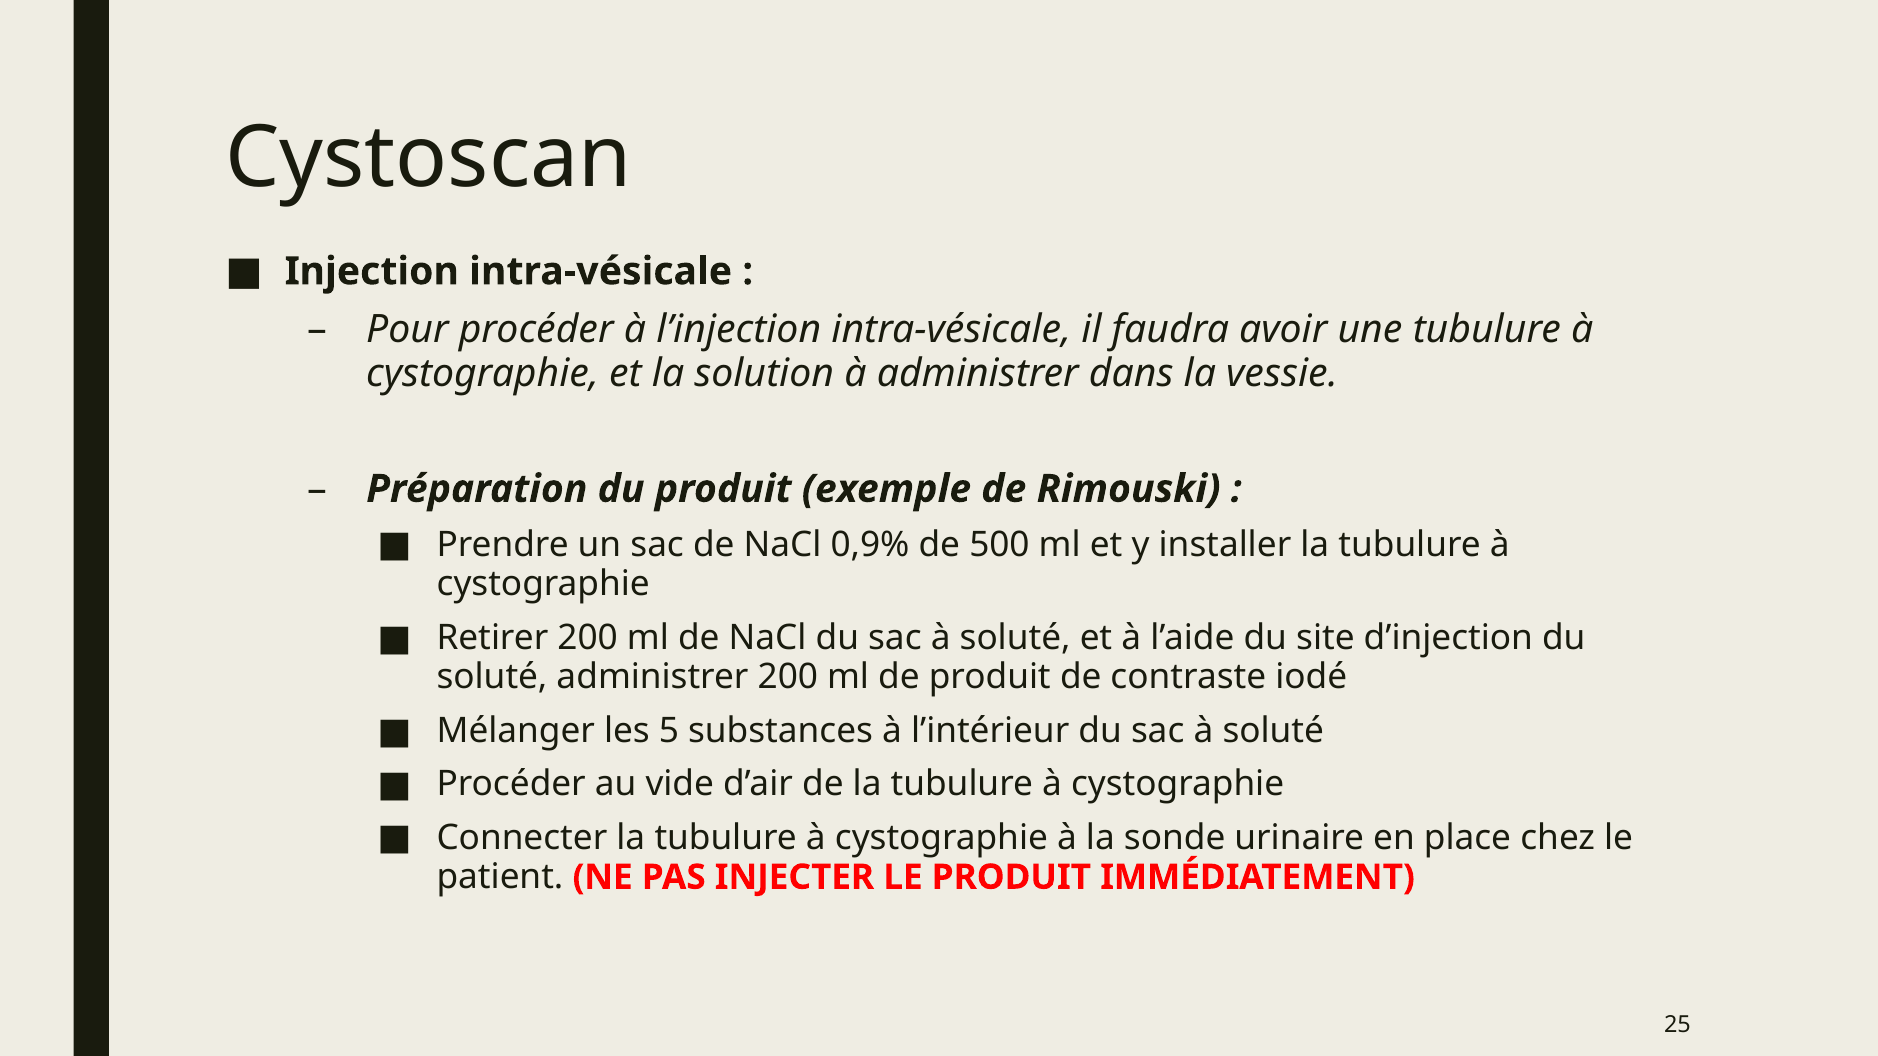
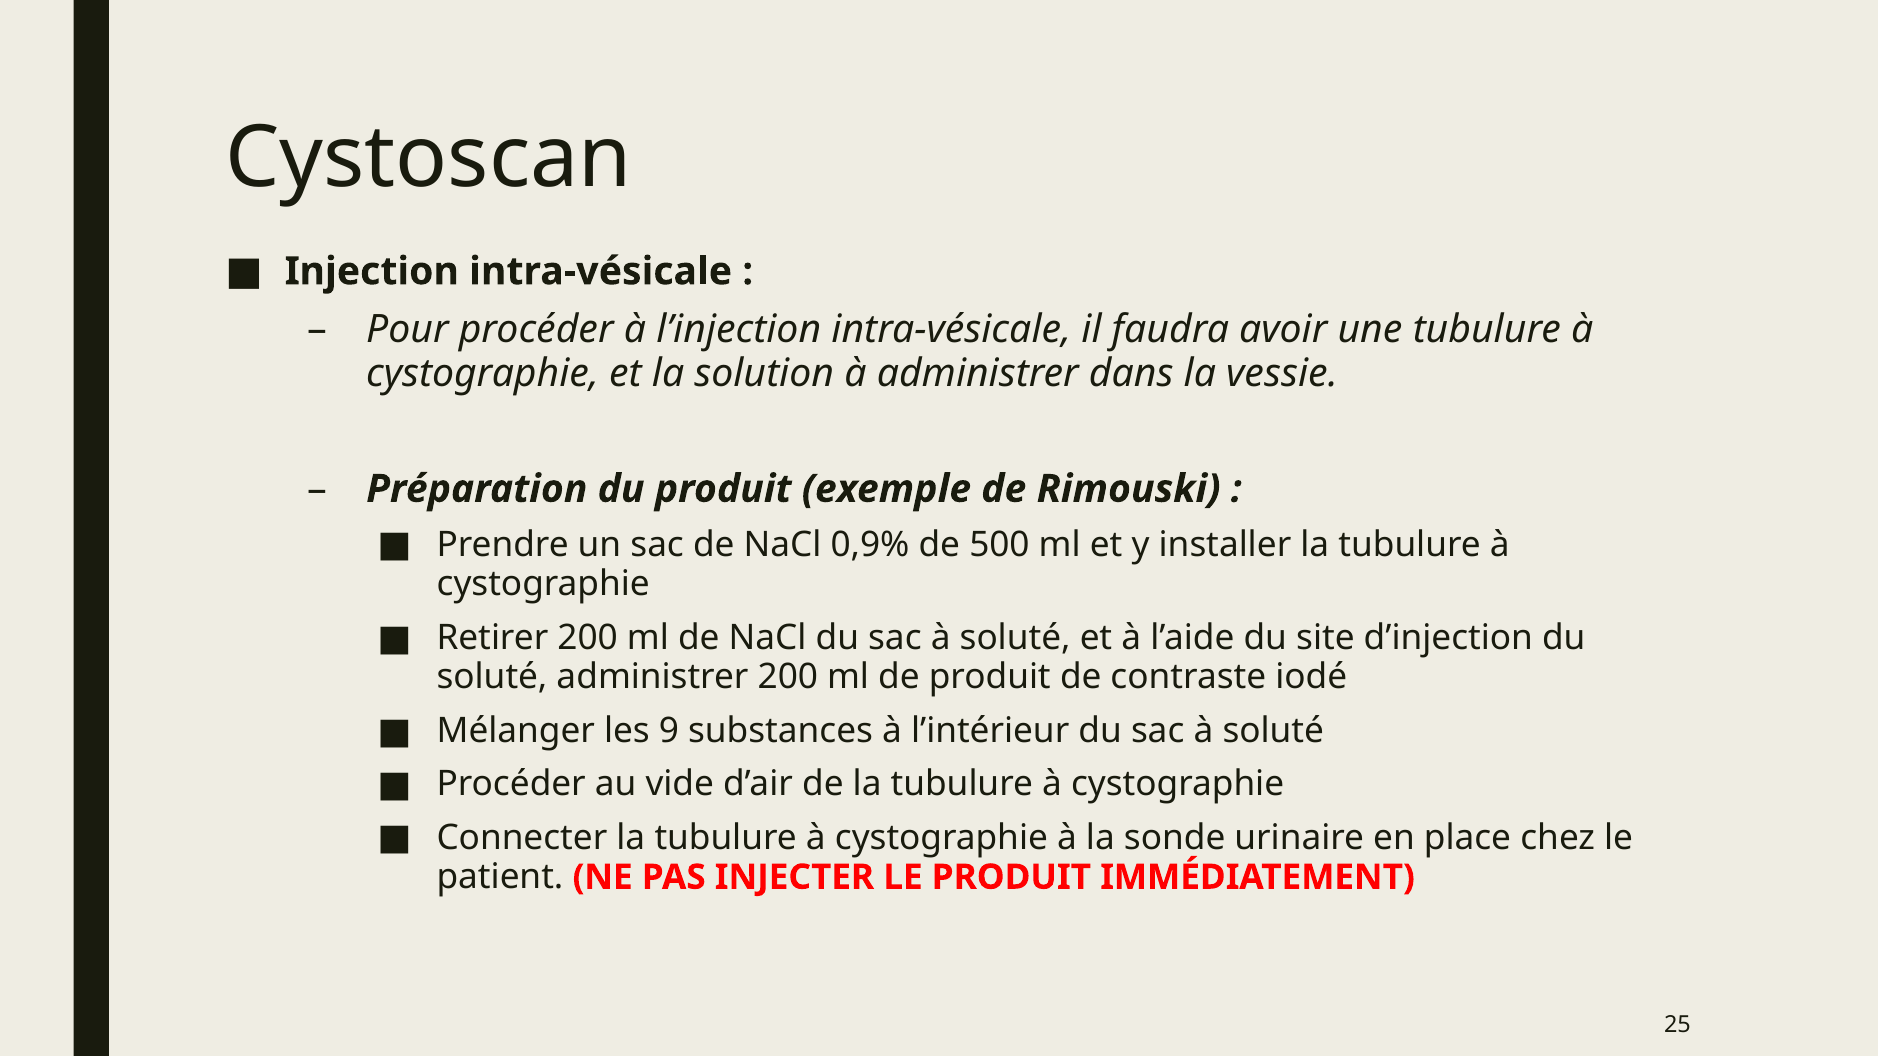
5: 5 -> 9
